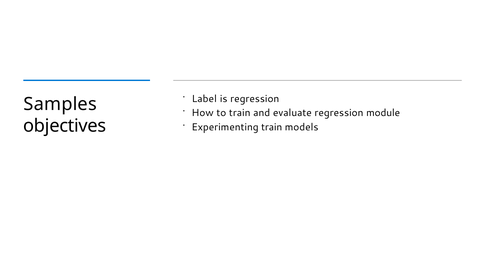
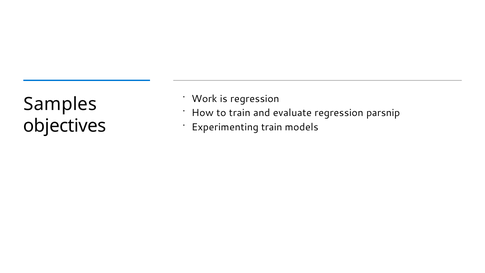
Label: Label -> Work
module: module -> parsnip
